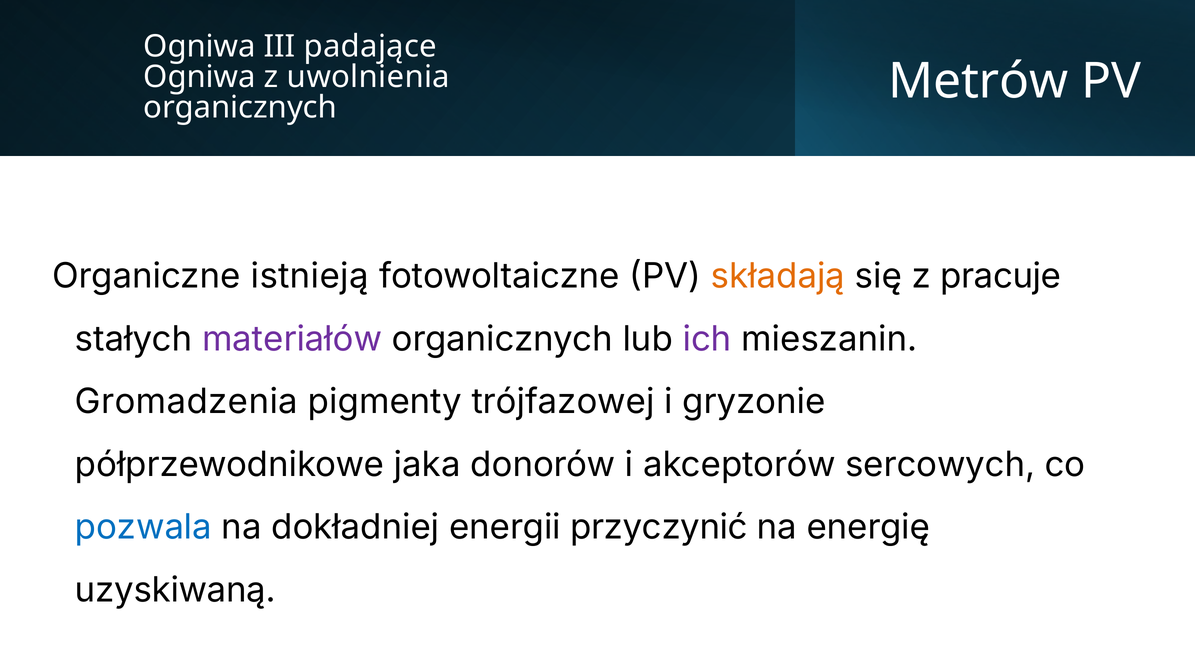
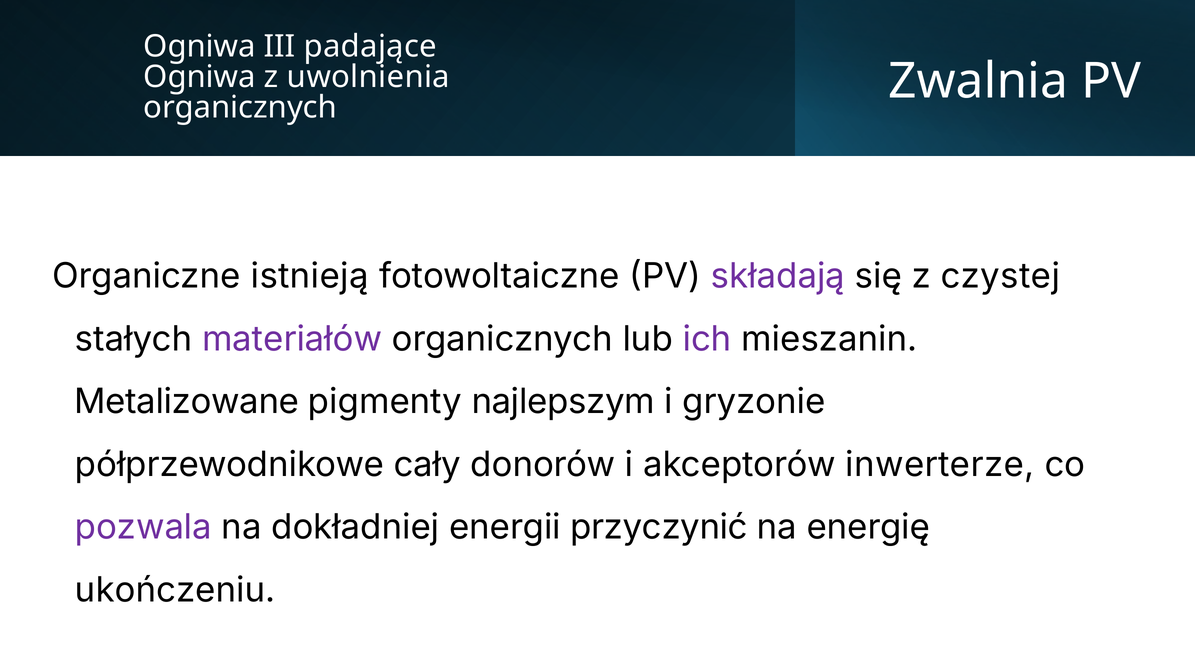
Metrów: Metrów -> Zwalnia
składają colour: orange -> purple
pracuje: pracuje -> czystej
Gromadzenia: Gromadzenia -> Metalizowane
trójfazowej: trójfazowej -> najlepszym
jaka: jaka -> cały
sercowych: sercowych -> inwerterze
pozwala colour: blue -> purple
uzyskiwaną: uzyskiwaną -> ukończeniu
